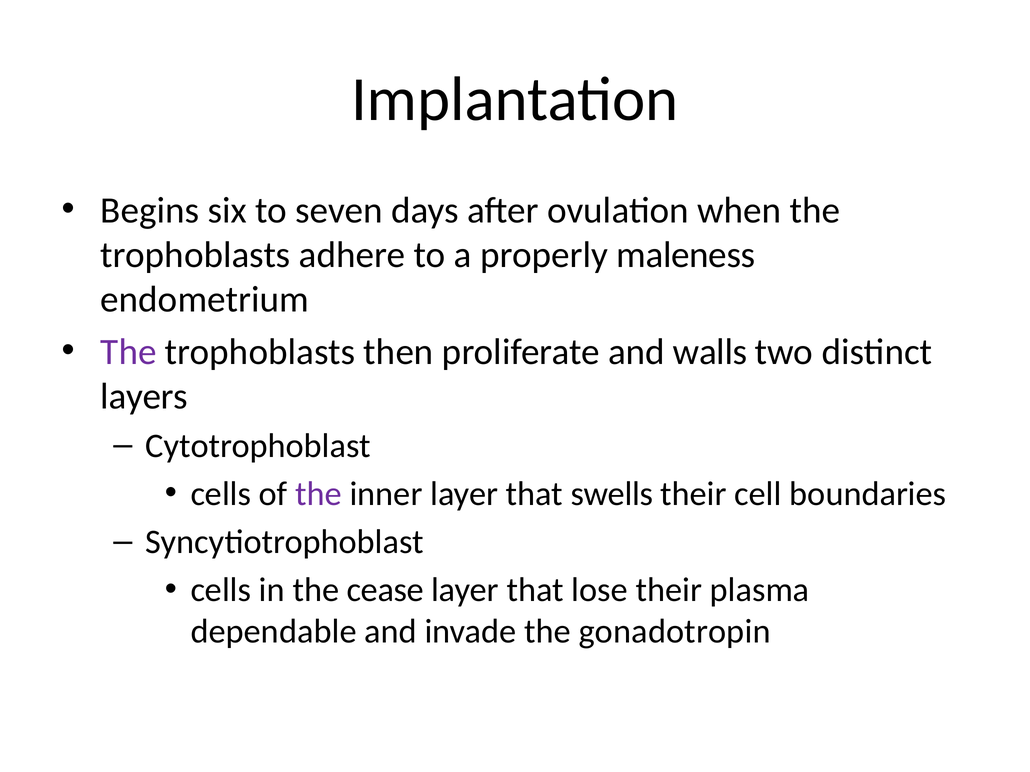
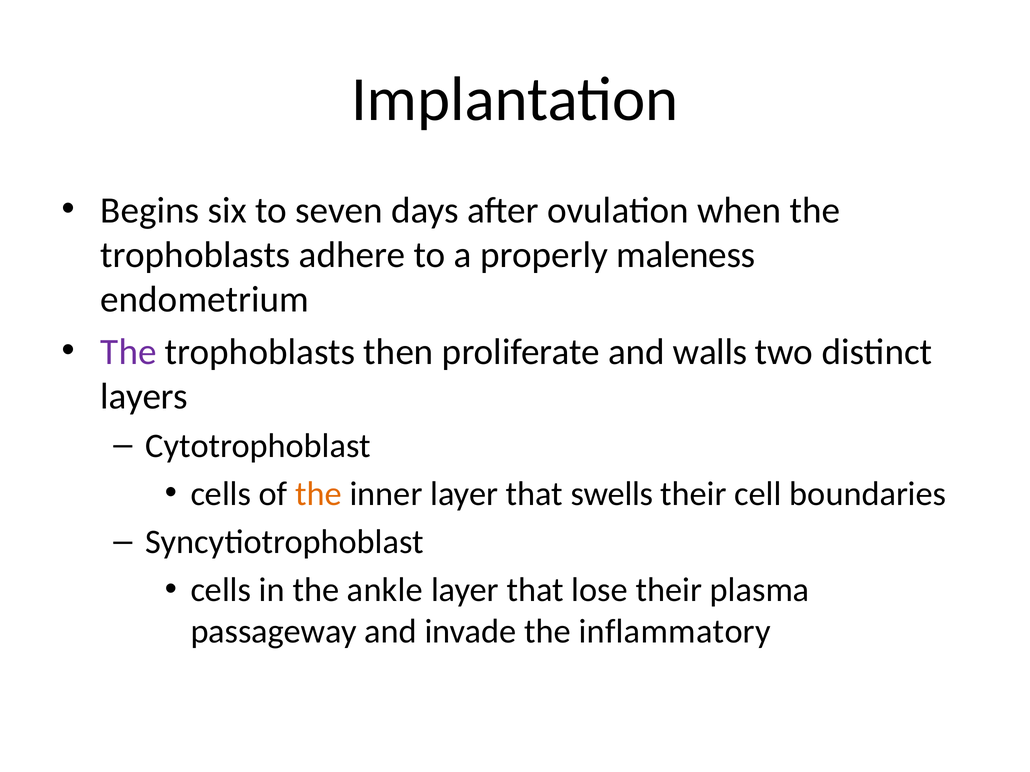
the at (319, 494) colour: purple -> orange
cease: cease -> ankle
dependable: dependable -> passageway
gonadotropin: gonadotropin -> inflammatory
